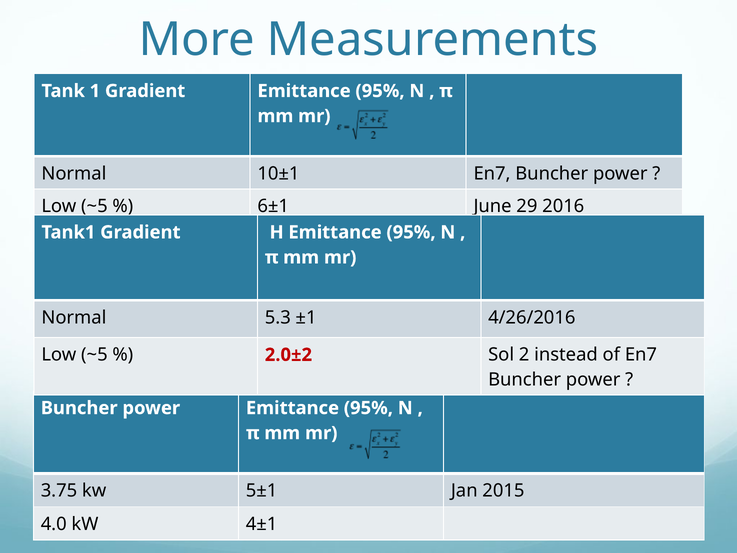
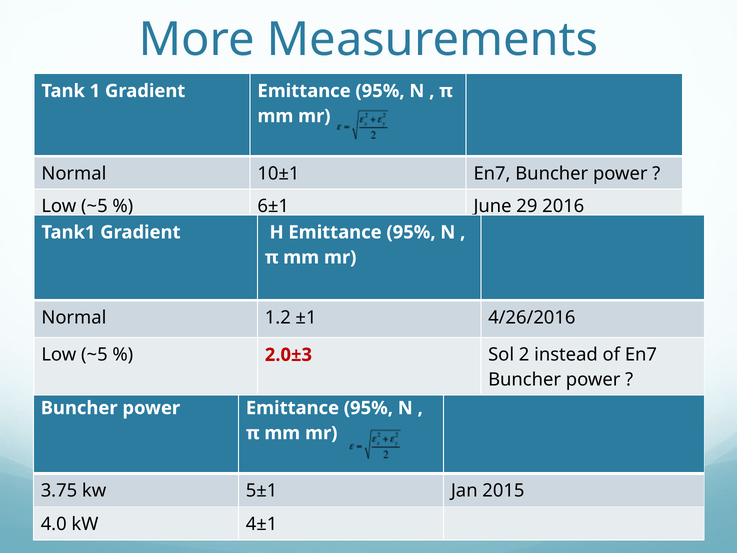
5.3: 5.3 -> 1.2
2.0±2: 2.0±2 -> 2.0±3
